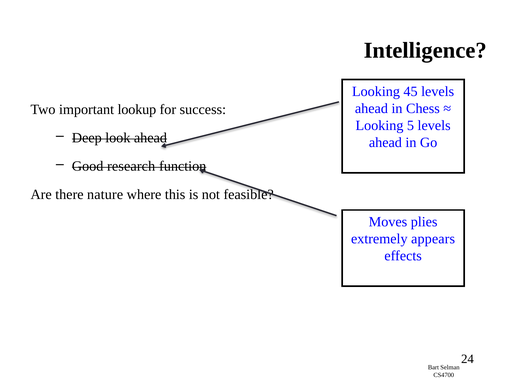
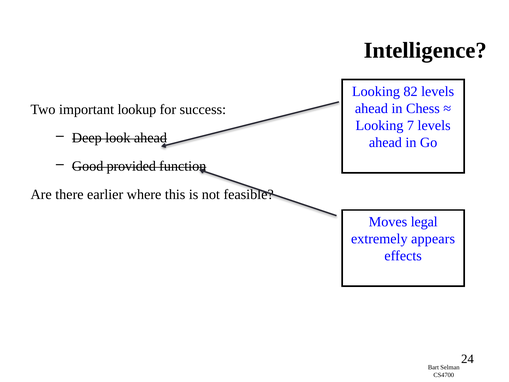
45: 45 -> 82
5: 5 -> 7
research: research -> provided
nature: nature -> earlier
plies: plies -> legal
